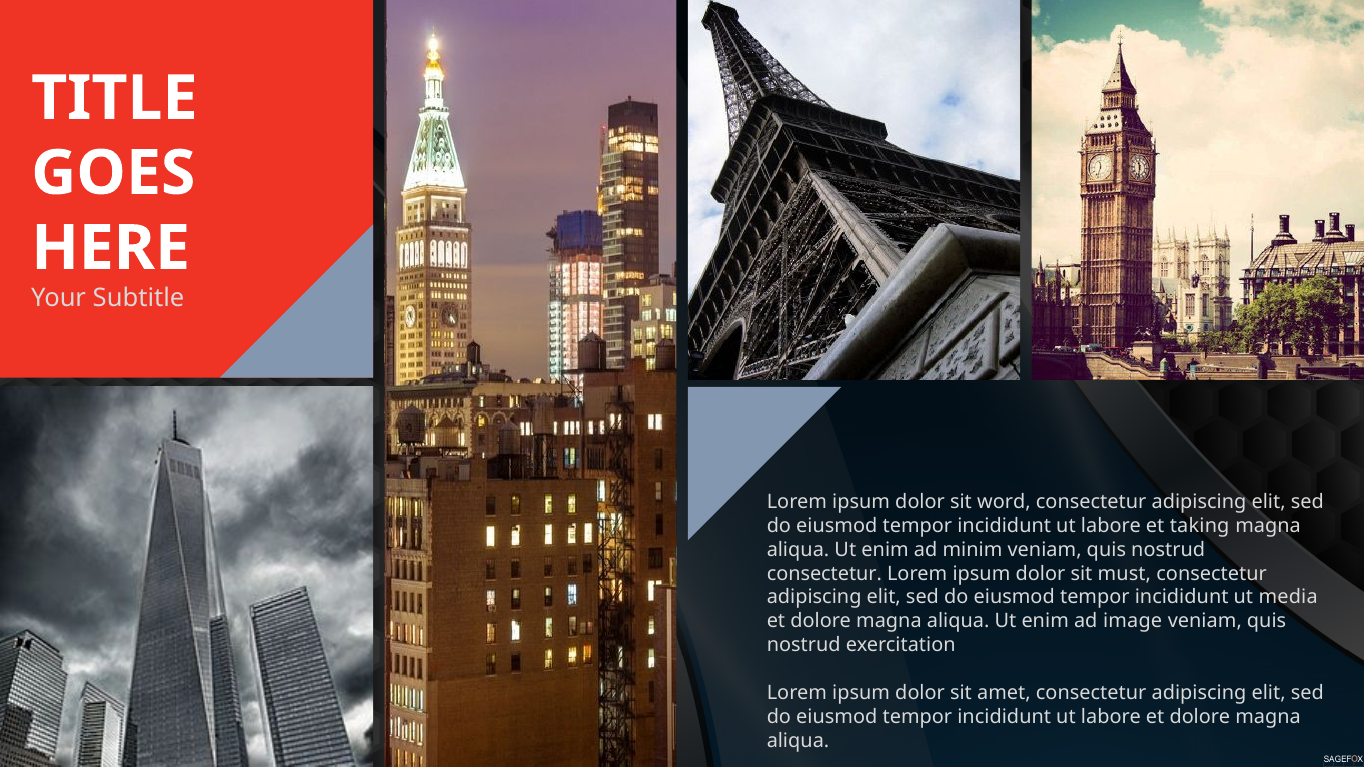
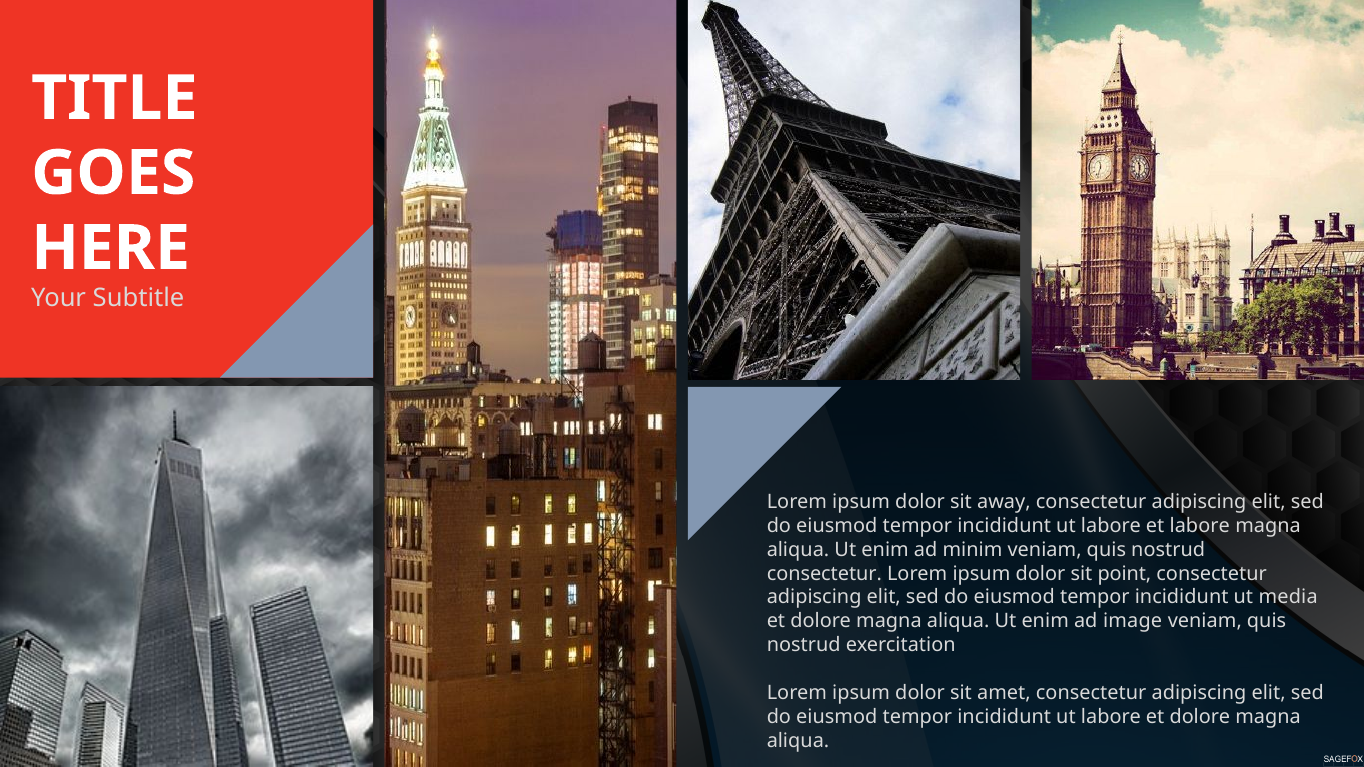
word: word -> away
et taking: taking -> labore
must: must -> point
